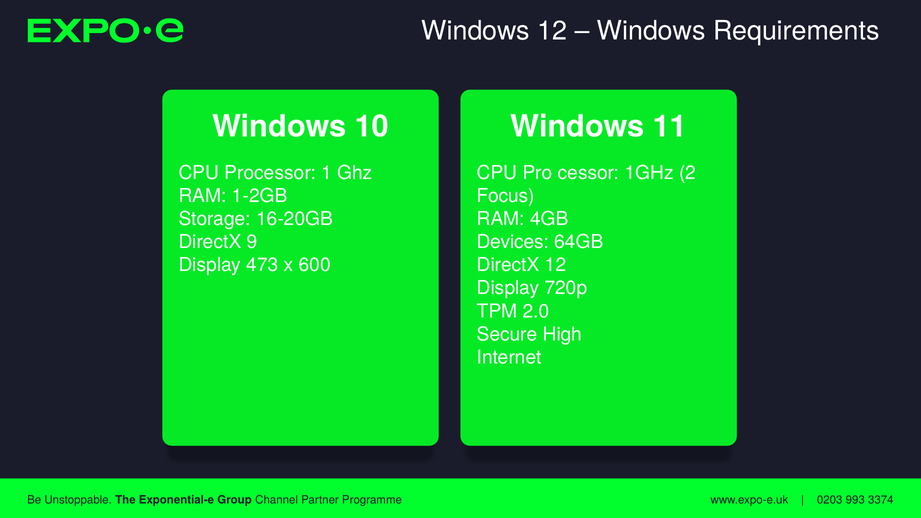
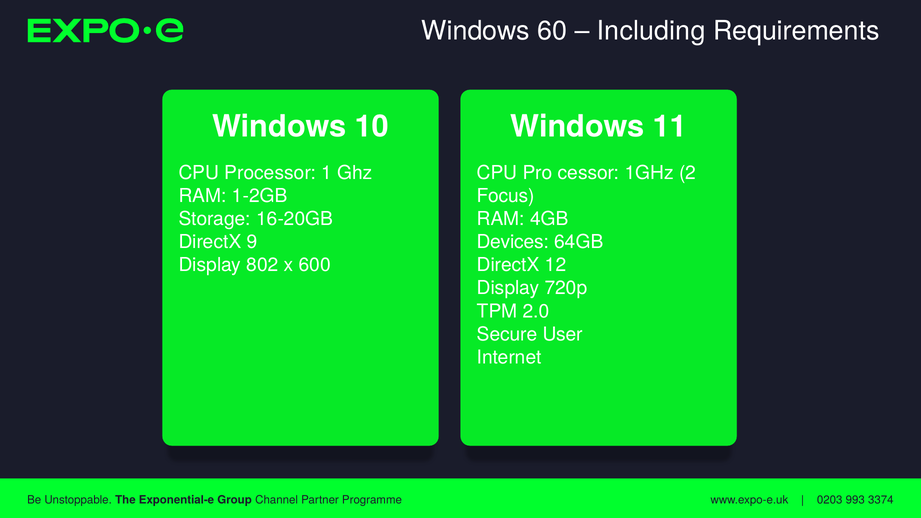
Windows 12: 12 -> 60
Windows at (651, 31): Windows -> Including
473: 473 -> 802
High: High -> User
